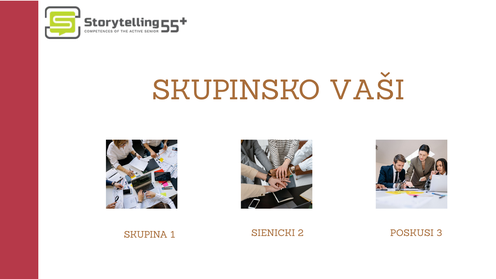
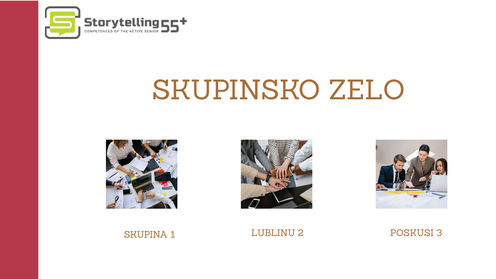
VAŠI: VAŠI -> ZELO
SIENICKI: SIENICKI -> LUBLINU
